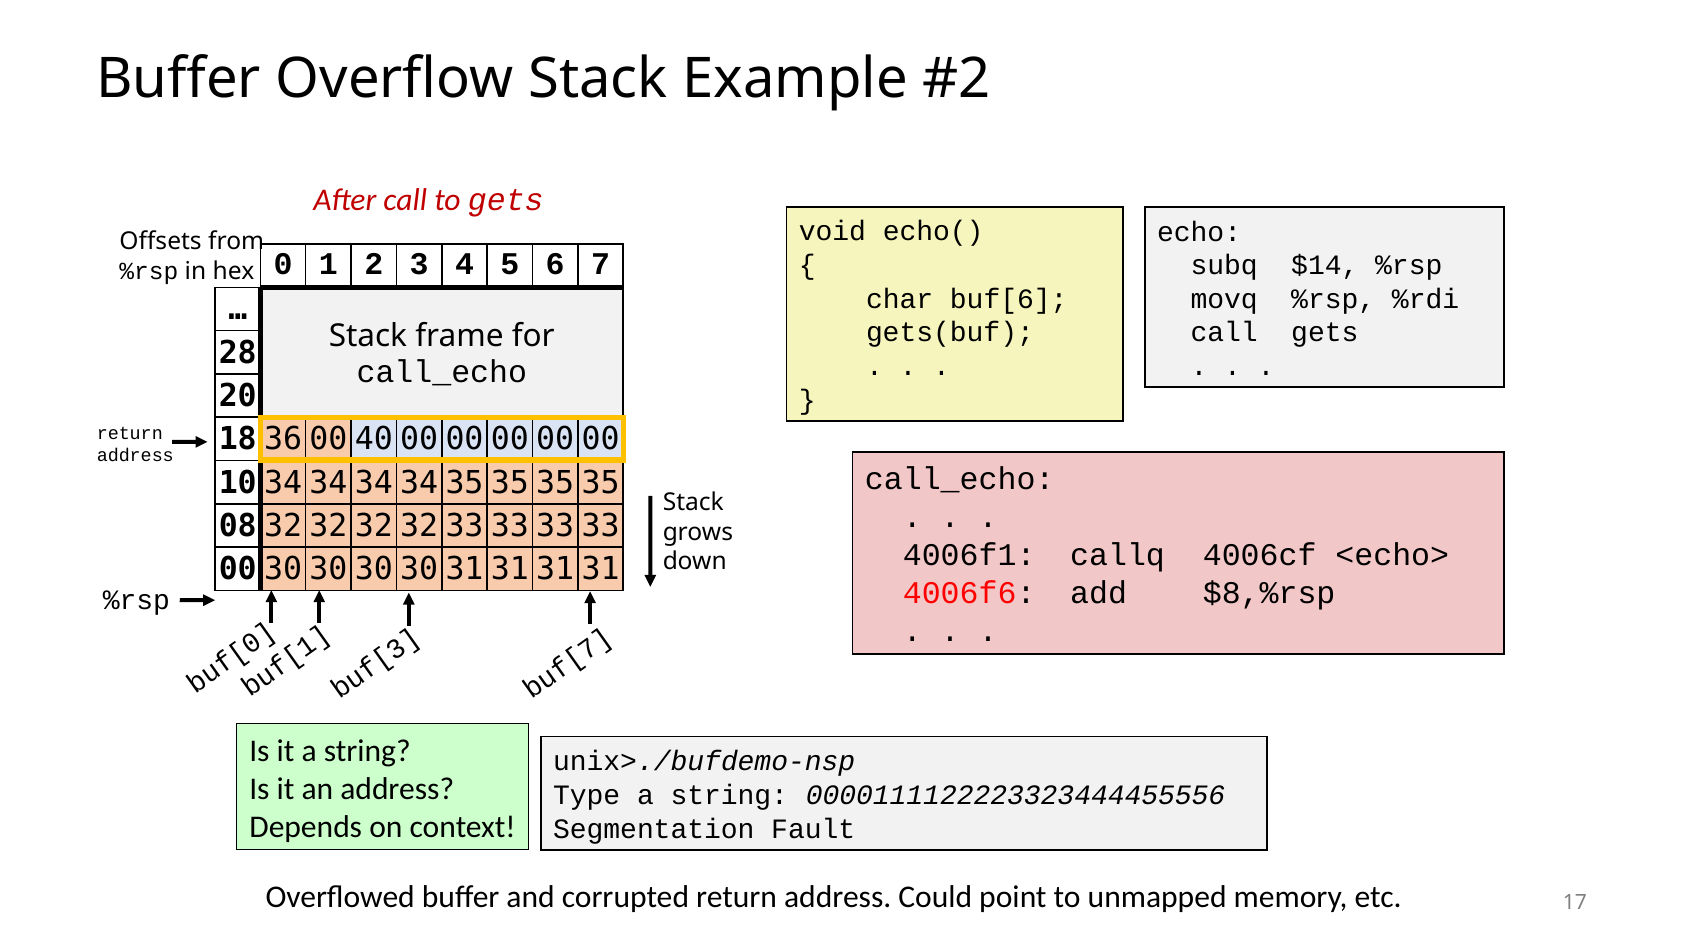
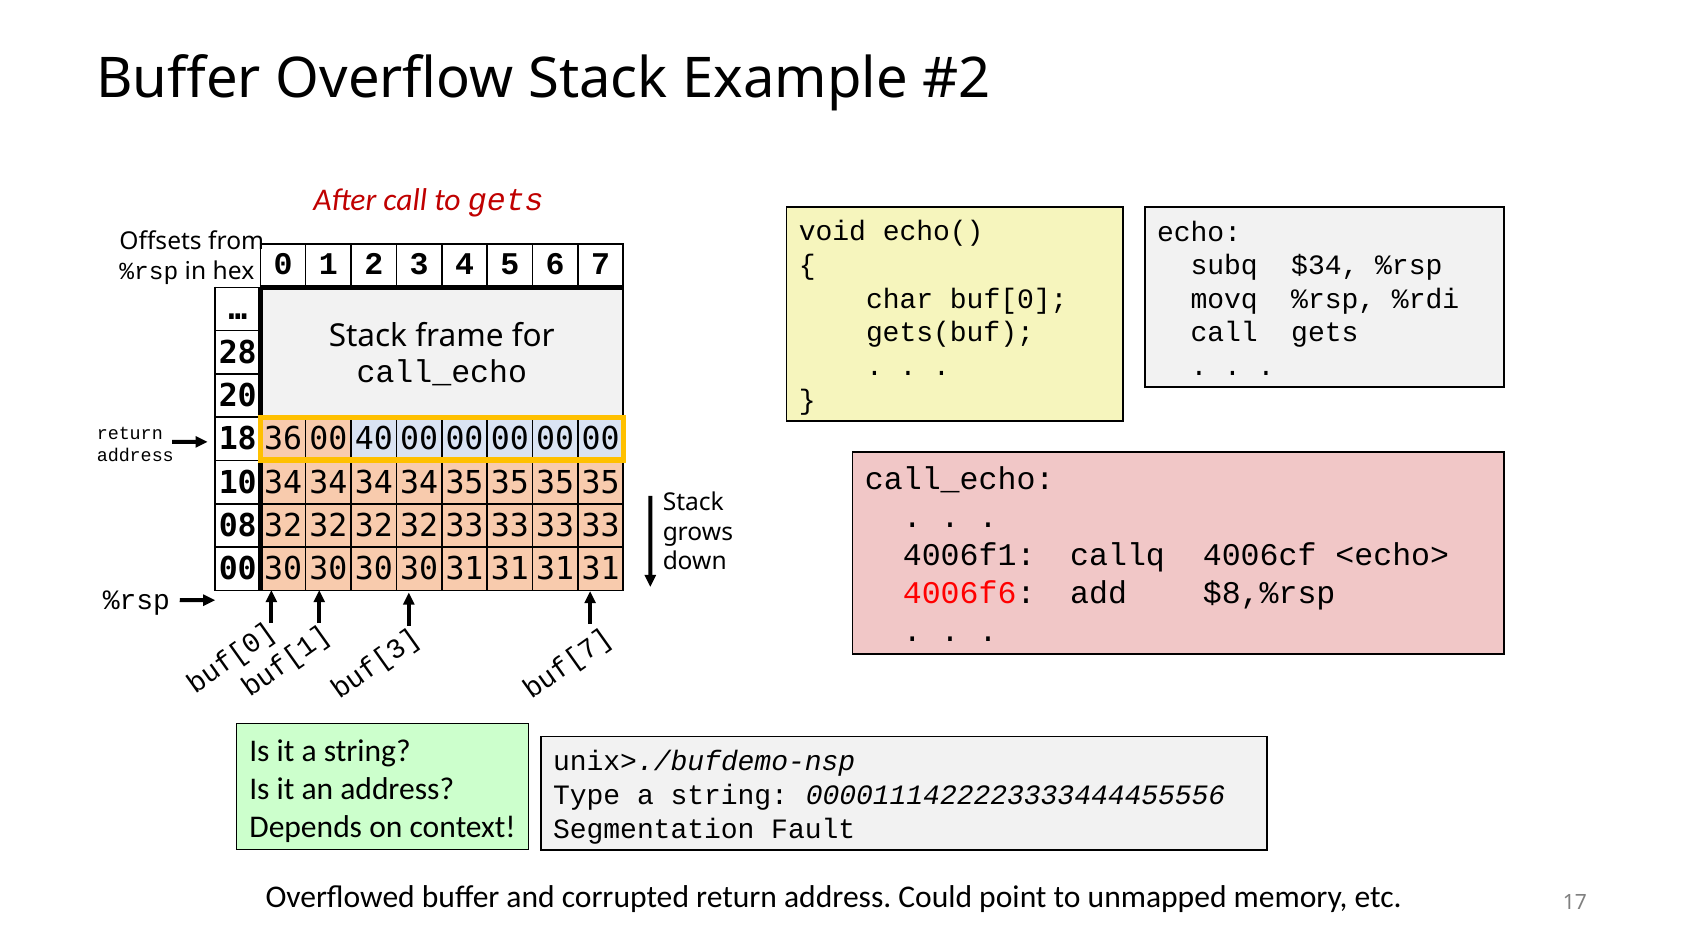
$14: $14 -> $34
buf[6: buf[6 -> buf[0
0000111122223323444455556: 0000111122223323444455556 -> 0000111422223333444455556
